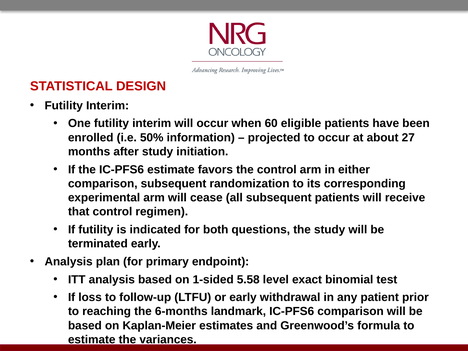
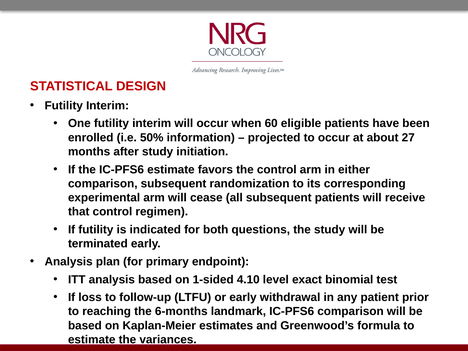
5.58: 5.58 -> 4.10
